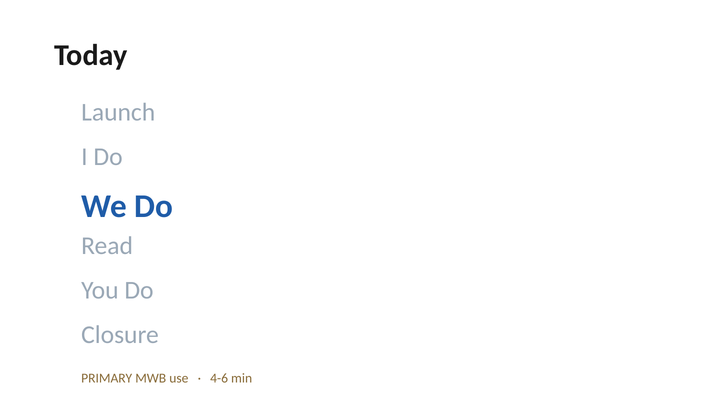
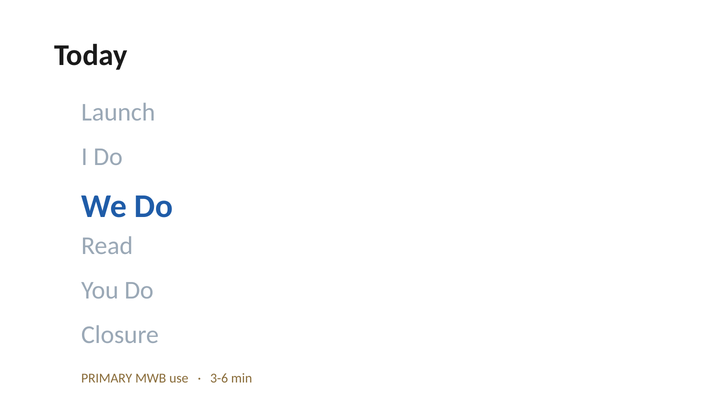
4-6: 4-6 -> 3-6
